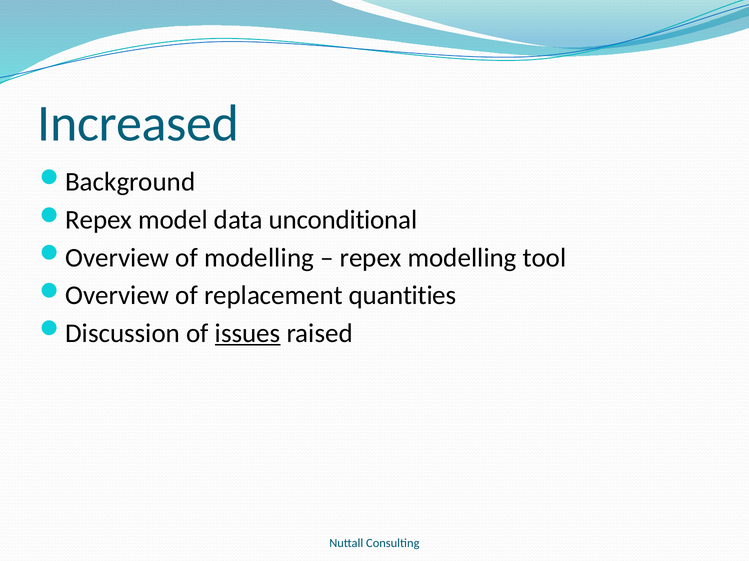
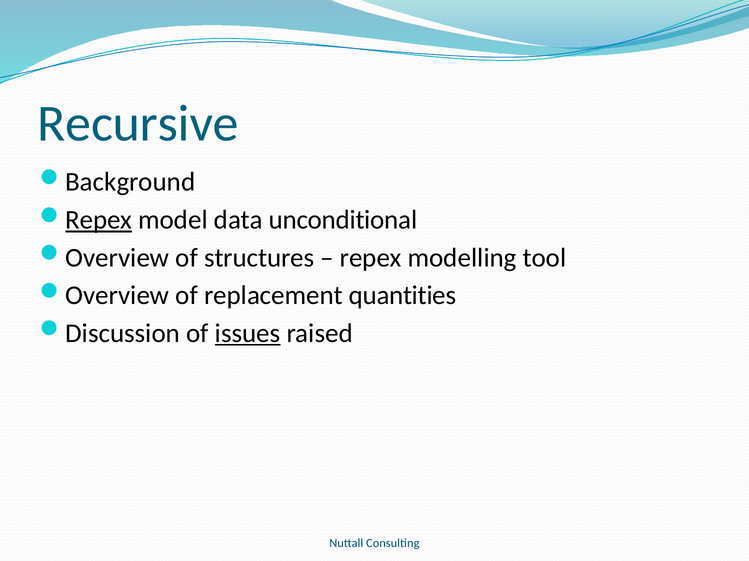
Increased: Increased -> Recursive
Repex at (99, 220) underline: none -> present
of modelling: modelling -> structures
